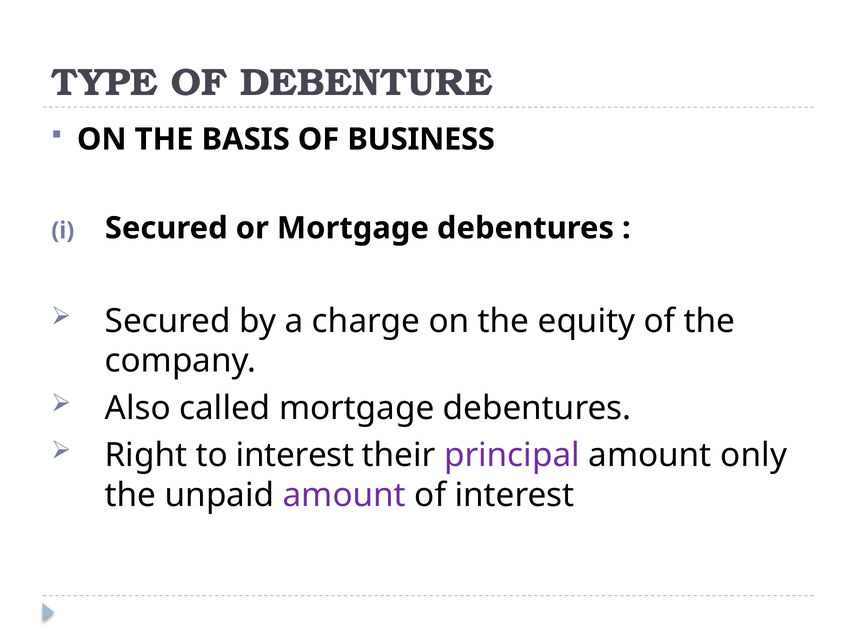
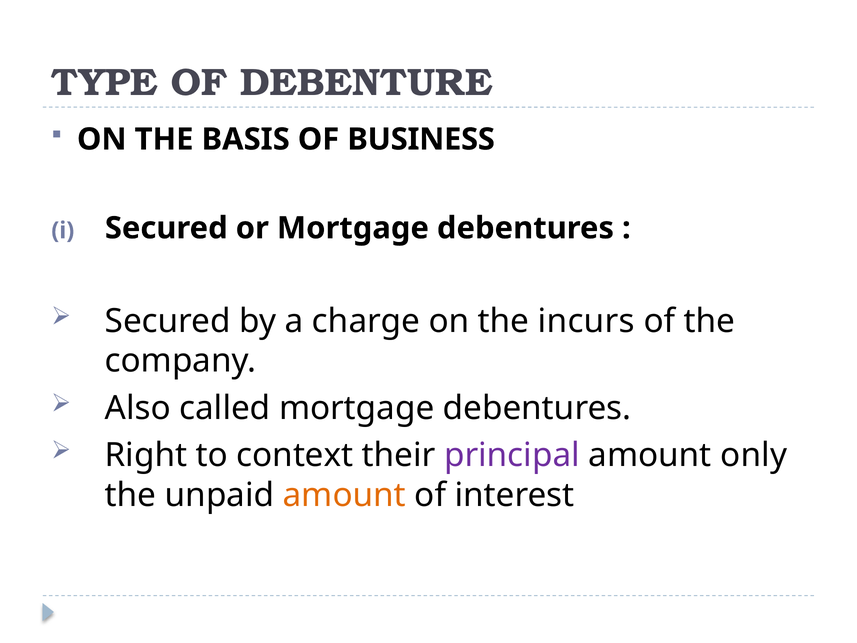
equity: equity -> incurs
to interest: interest -> context
amount at (344, 495) colour: purple -> orange
